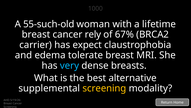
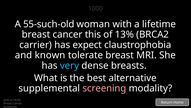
rely: rely -> this
67%: 67% -> 13%
edema: edema -> known
screening at (104, 88) colour: yellow -> pink
